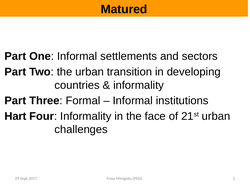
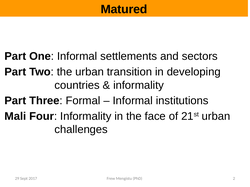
Hart: Hart -> Mali
